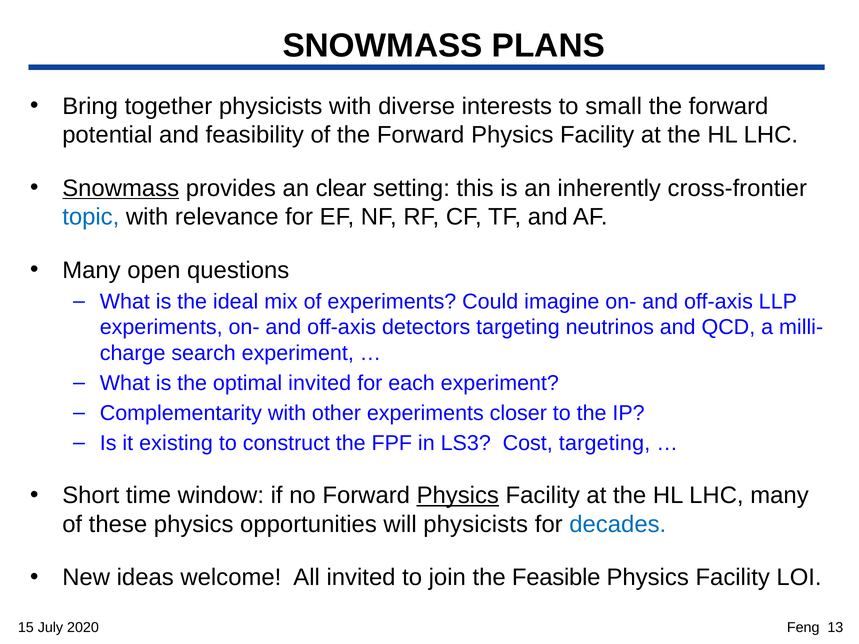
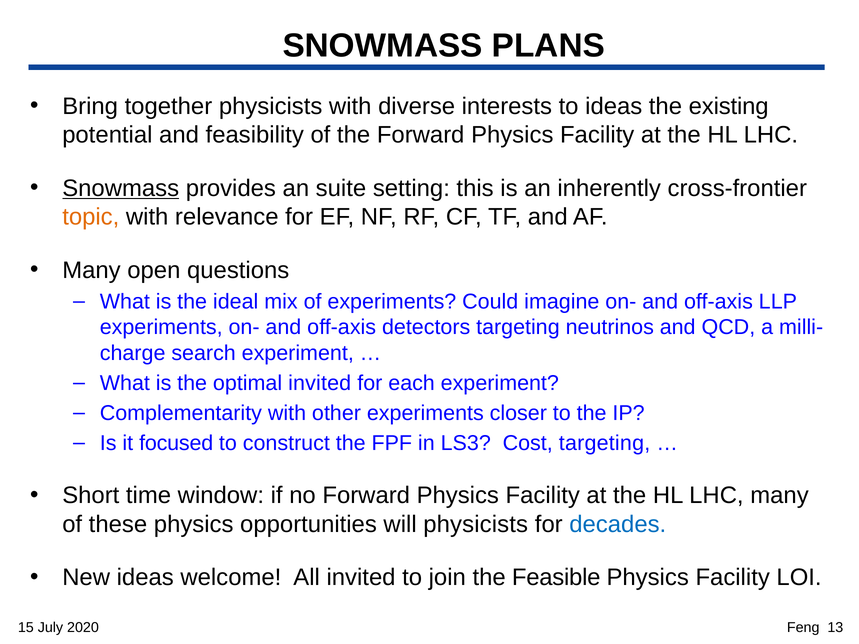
to small: small -> ideas
forward at (729, 106): forward -> existing
clear: clear -> suite
topic colour: blue -> orange
existing: existing -> focused
Physics at (458, 496) underline: present -> none
